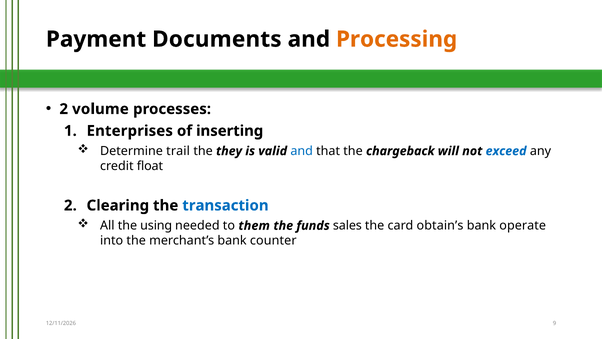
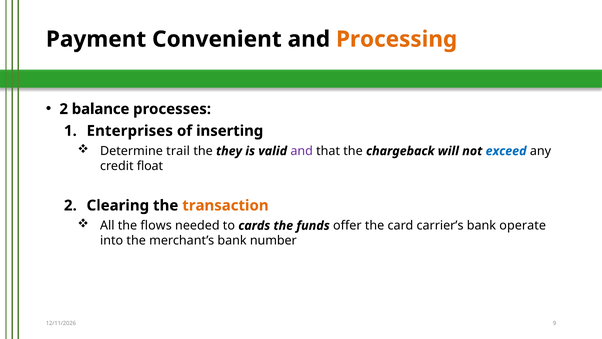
Documents: Documents -> Convenient
volume: volume -> balance
and at (302, 151) colour: blue -> purple
transaction colour: blue -> orange
using: using -> flows
them: them -> cards
sales: sales -> offer
obtain’s: obtain’s -> carrier’s
counter: counter -> number
